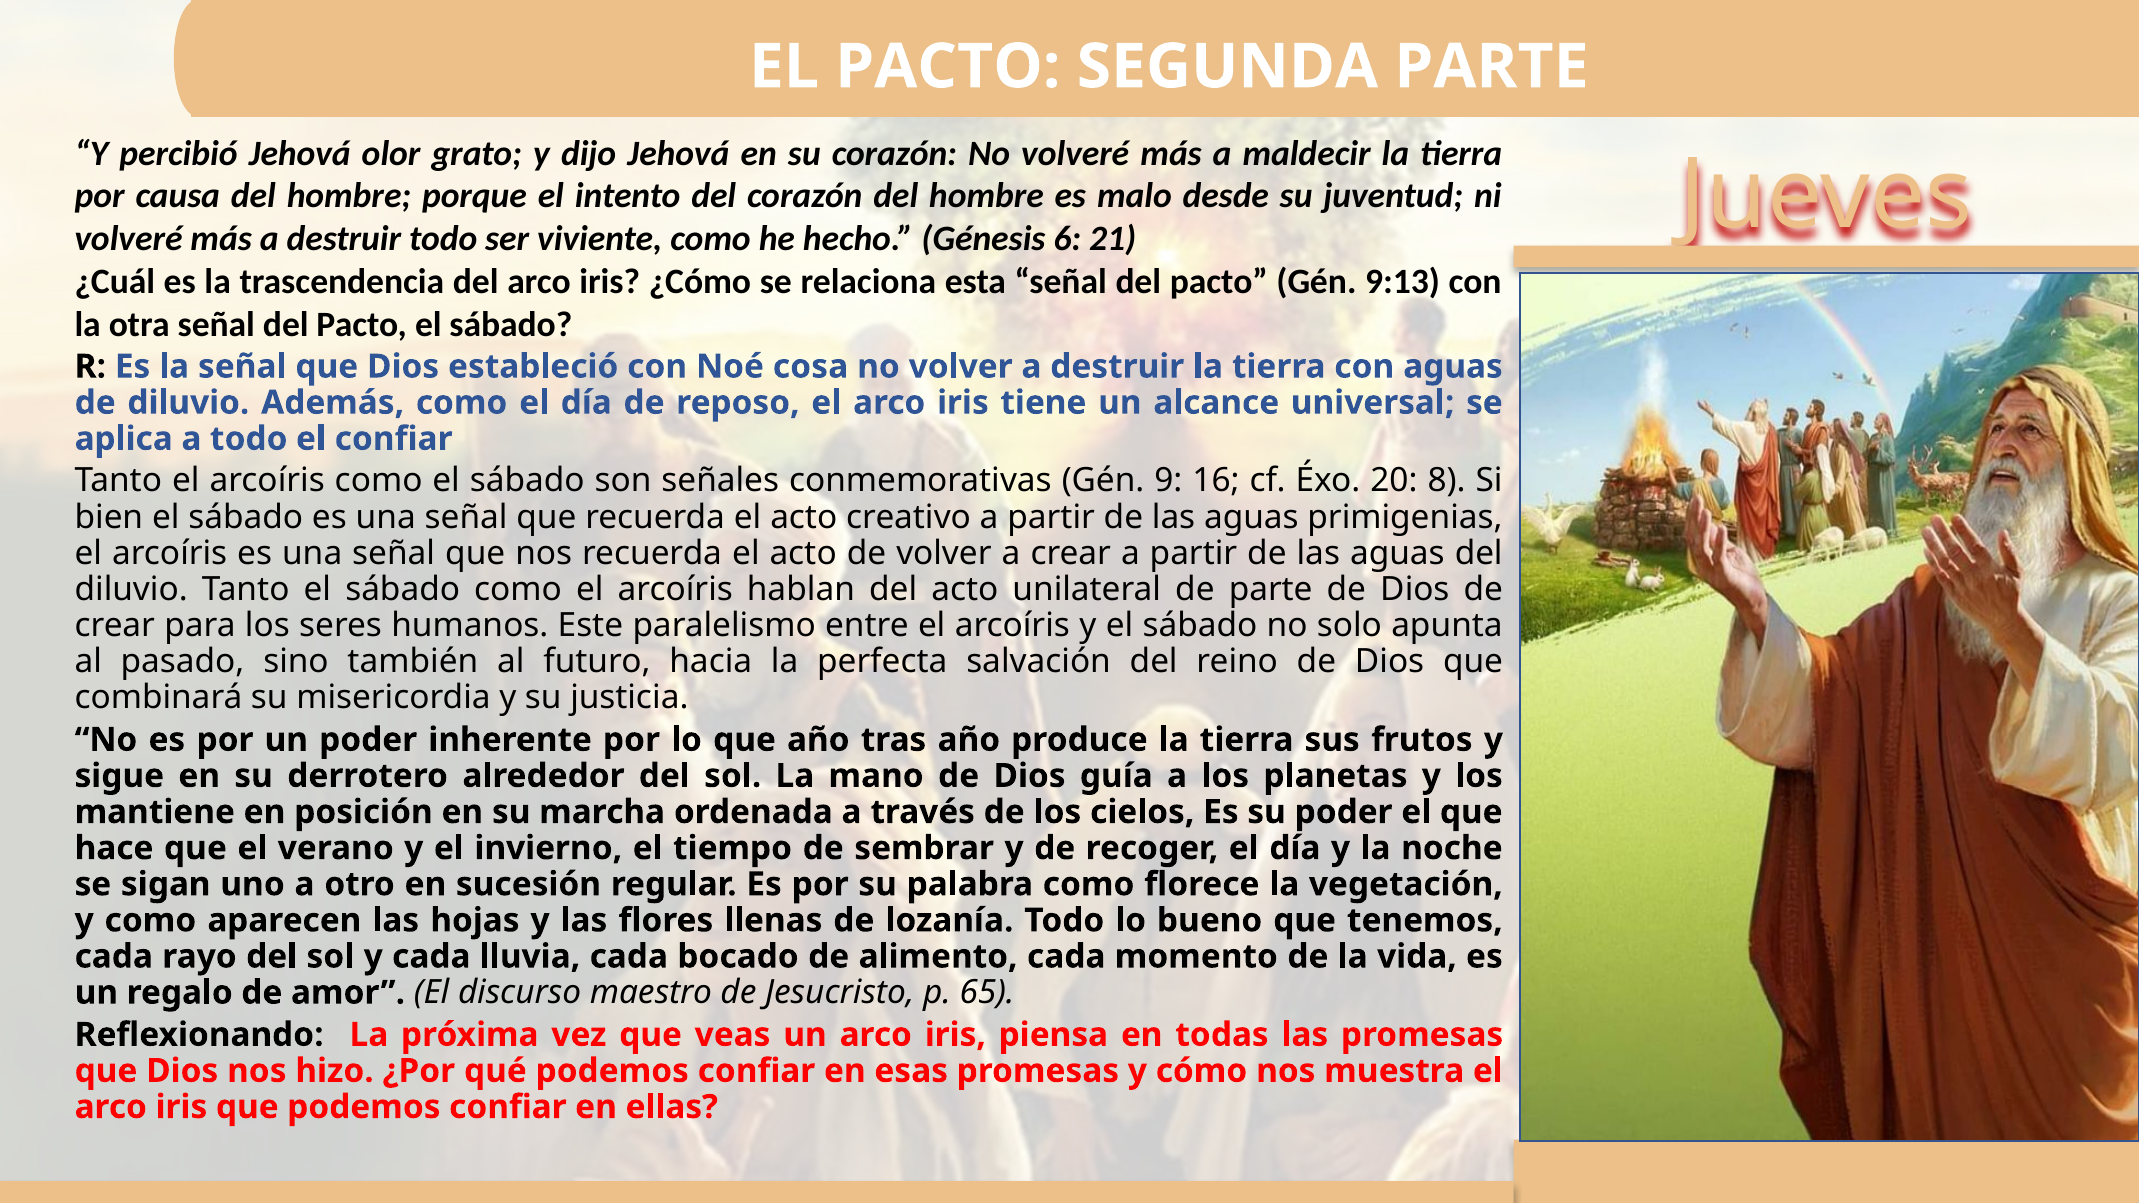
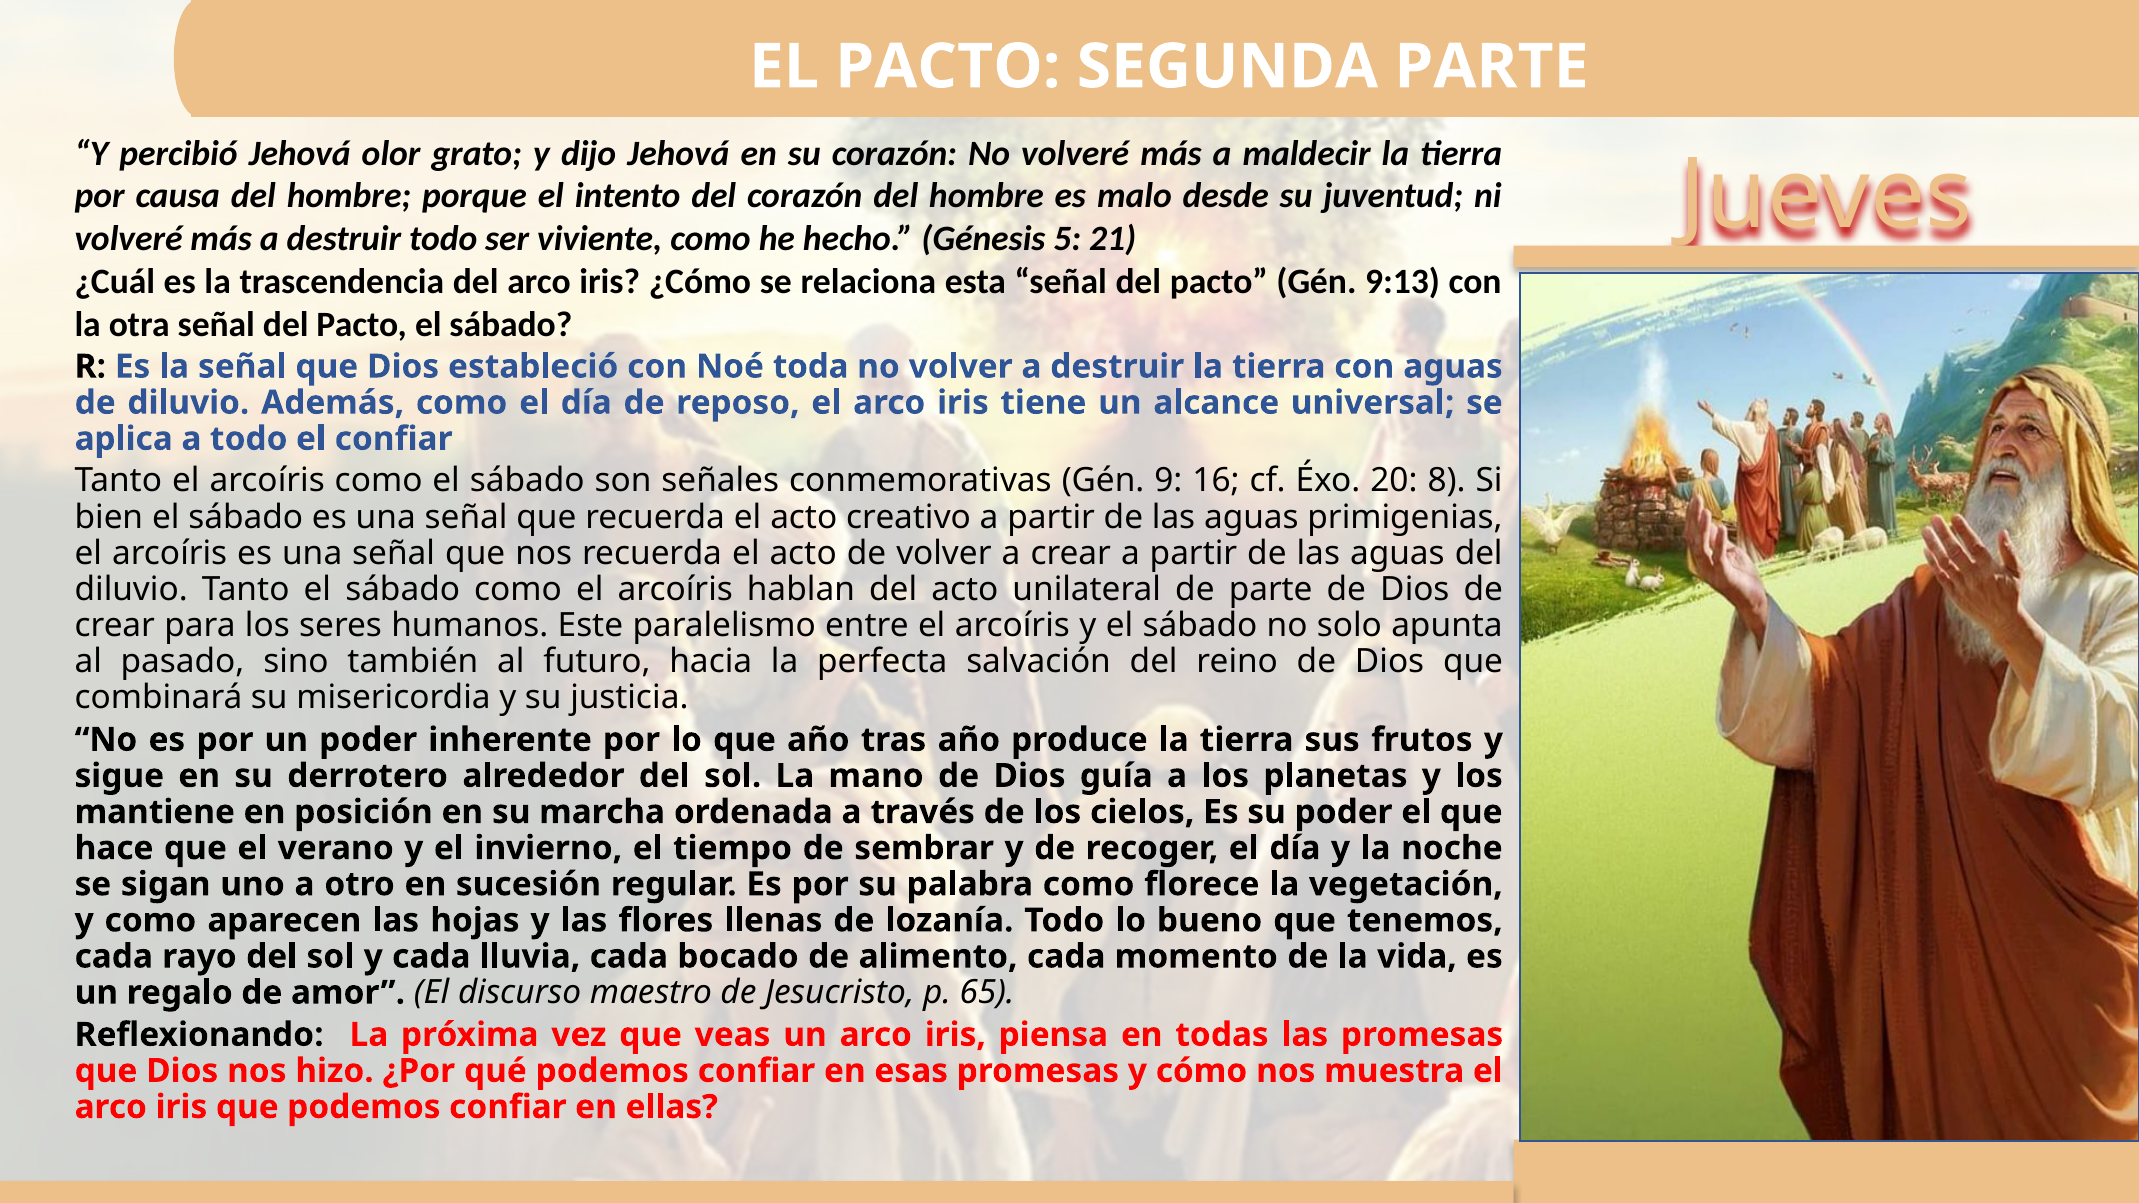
6: 6 -> 5
cosa: cosa -> toda
